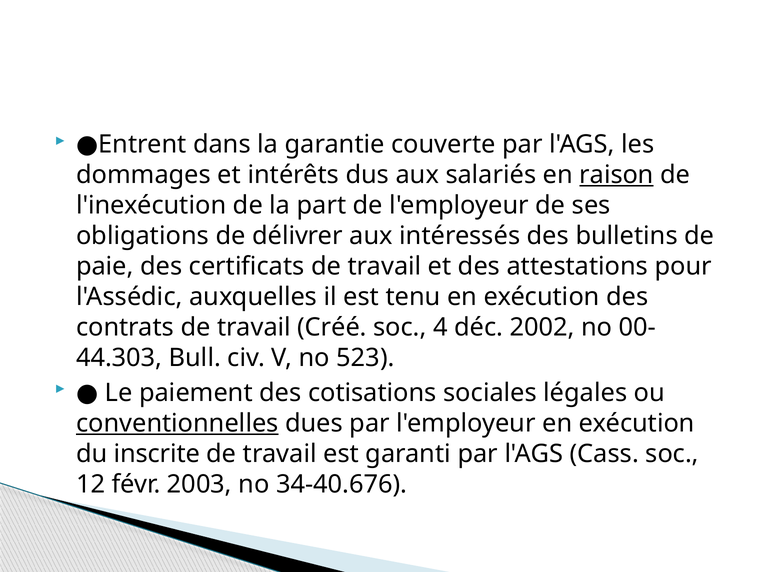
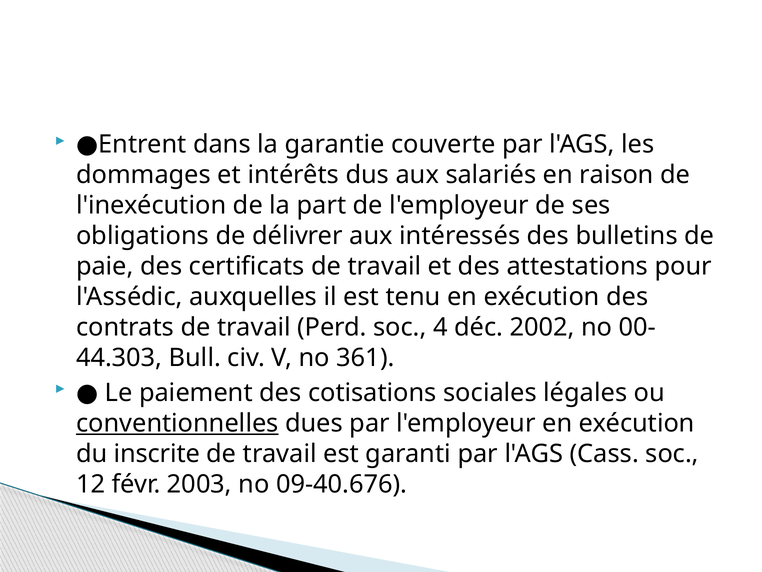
raison underline: present -> none
Créé: Créé -> Perd
523: 523 -> 361
34-40.676: 34-40.676 -> 09-40.676
